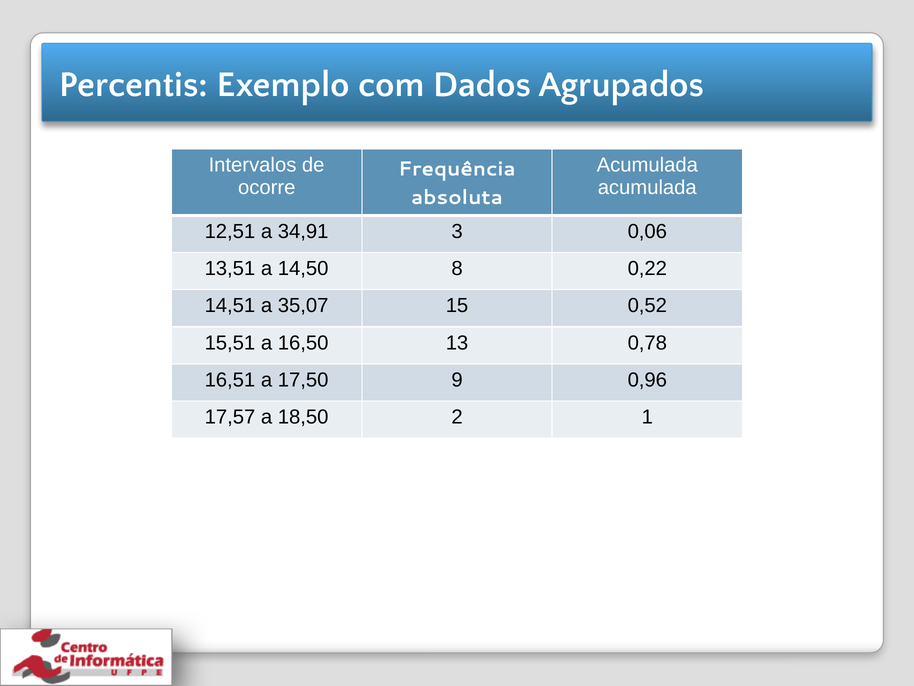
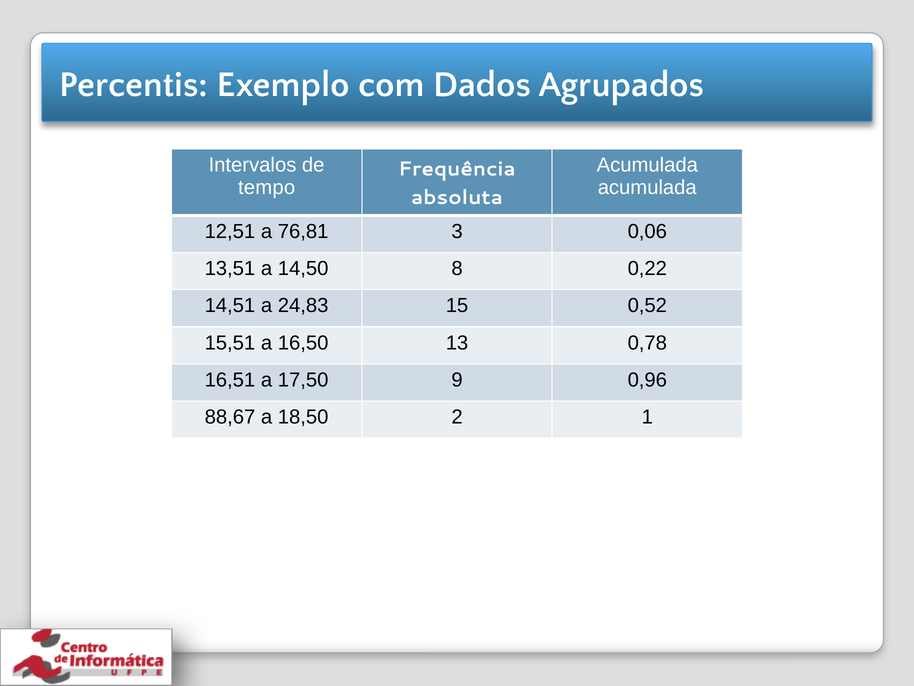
ocorre: ocorre -> tempo
34,91: 34,91 -> 76,81
35,07: 35,07 -> 24,83
17,57: 17,57 -> 88,67
